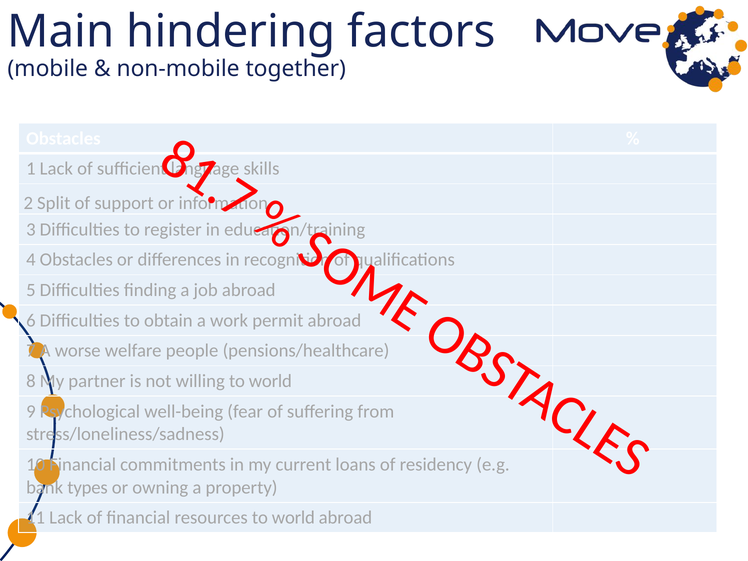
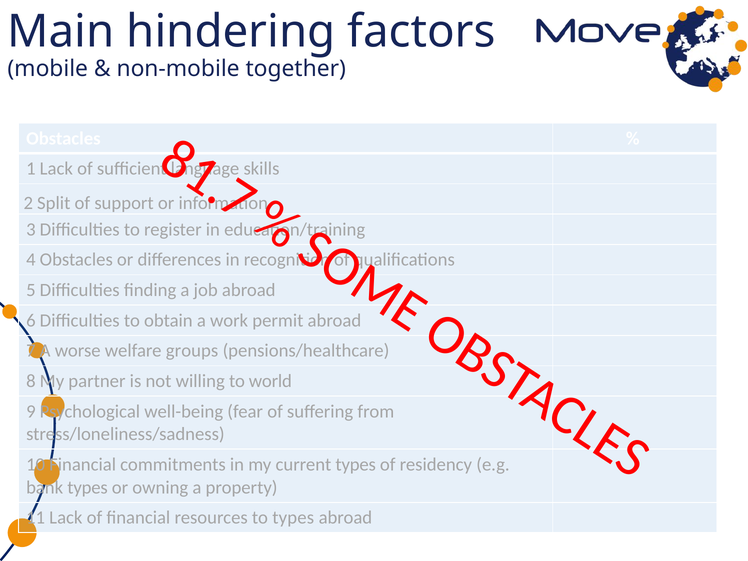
people: people -> groups
current loans: loans -> types
resources to world: world -> types
